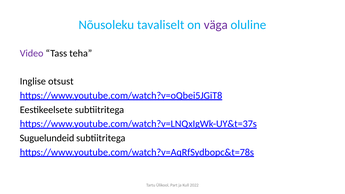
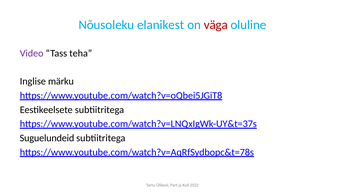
tavaliselt: tavaliselt -> elanikest
väga colour: purple -> red
otsust: otsust -> märku
